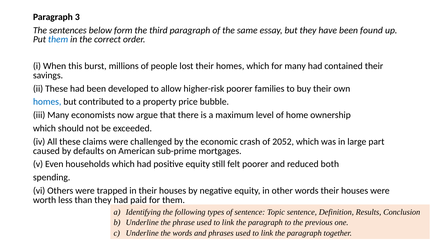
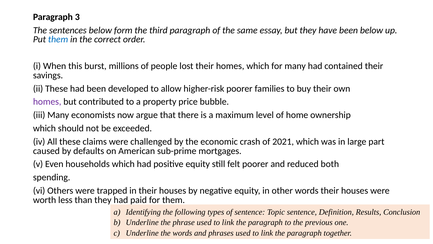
been found: found -> below
homes at (47, 102) colour: blue -> purple
2052: 2052 -> 2021
